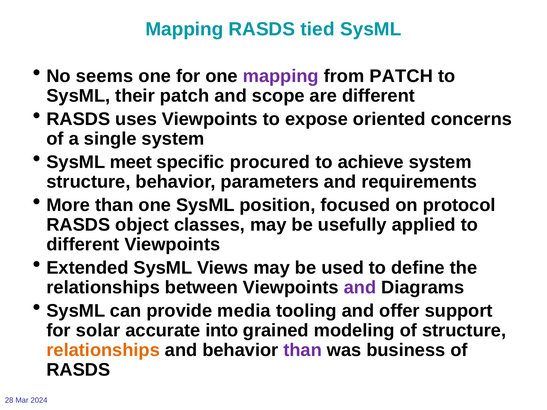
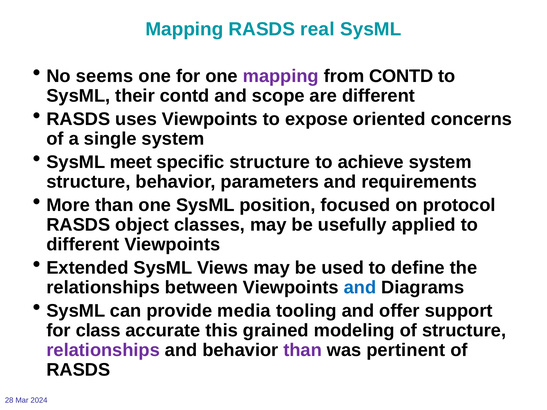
tied: tied -> real
from PATCH: PATCH -> CONTD
their patch: patch -> contd
specific procured: procured -> structure
and at (360, 288) colour: purple -> blue
solar: solar -> class
into: into -> this
relationships at (103, 350) colour: orange -> purple
business: business -> pertinent
